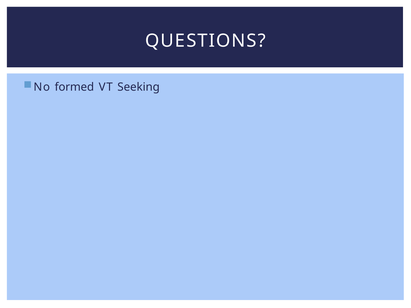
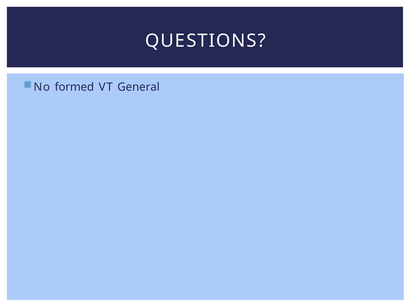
Seeking: Seeking -> General
